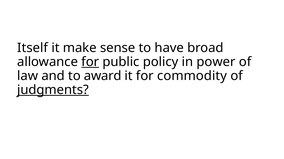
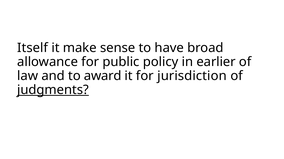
for at (90, 62) underline: present -> none
power: power -> earlier
commodity: commodity -> jurisdiction
